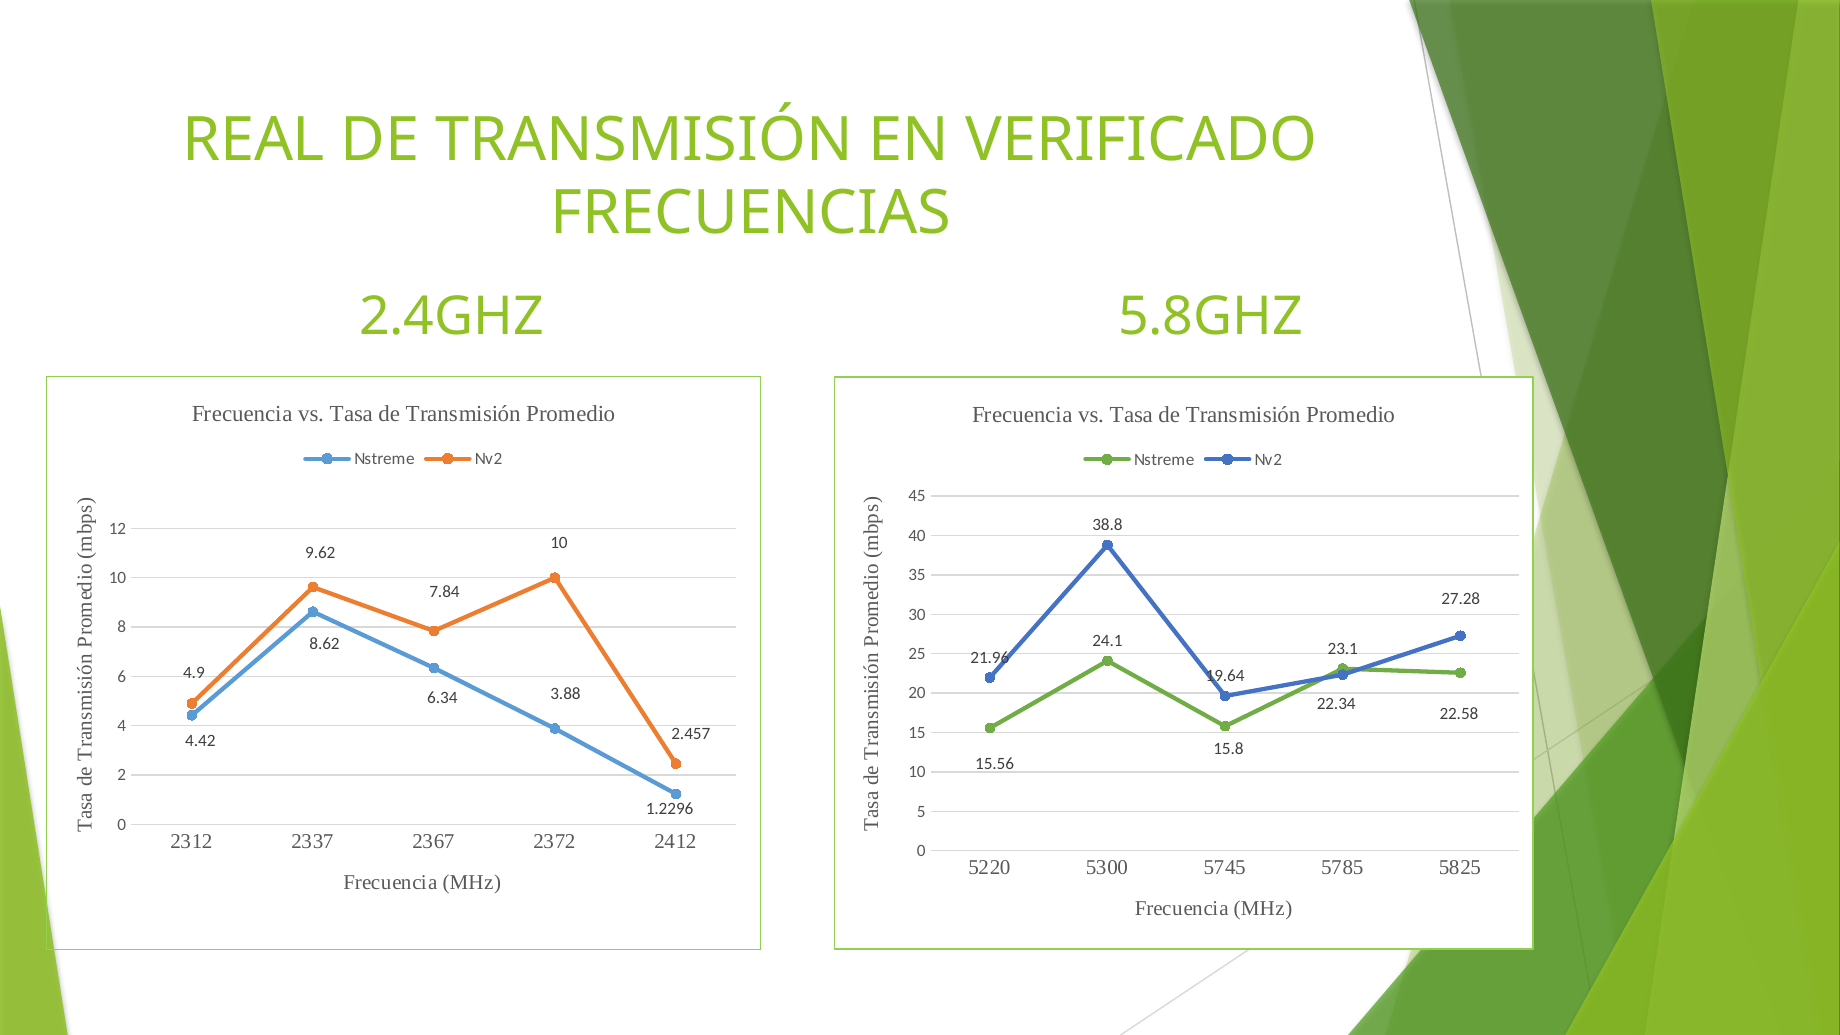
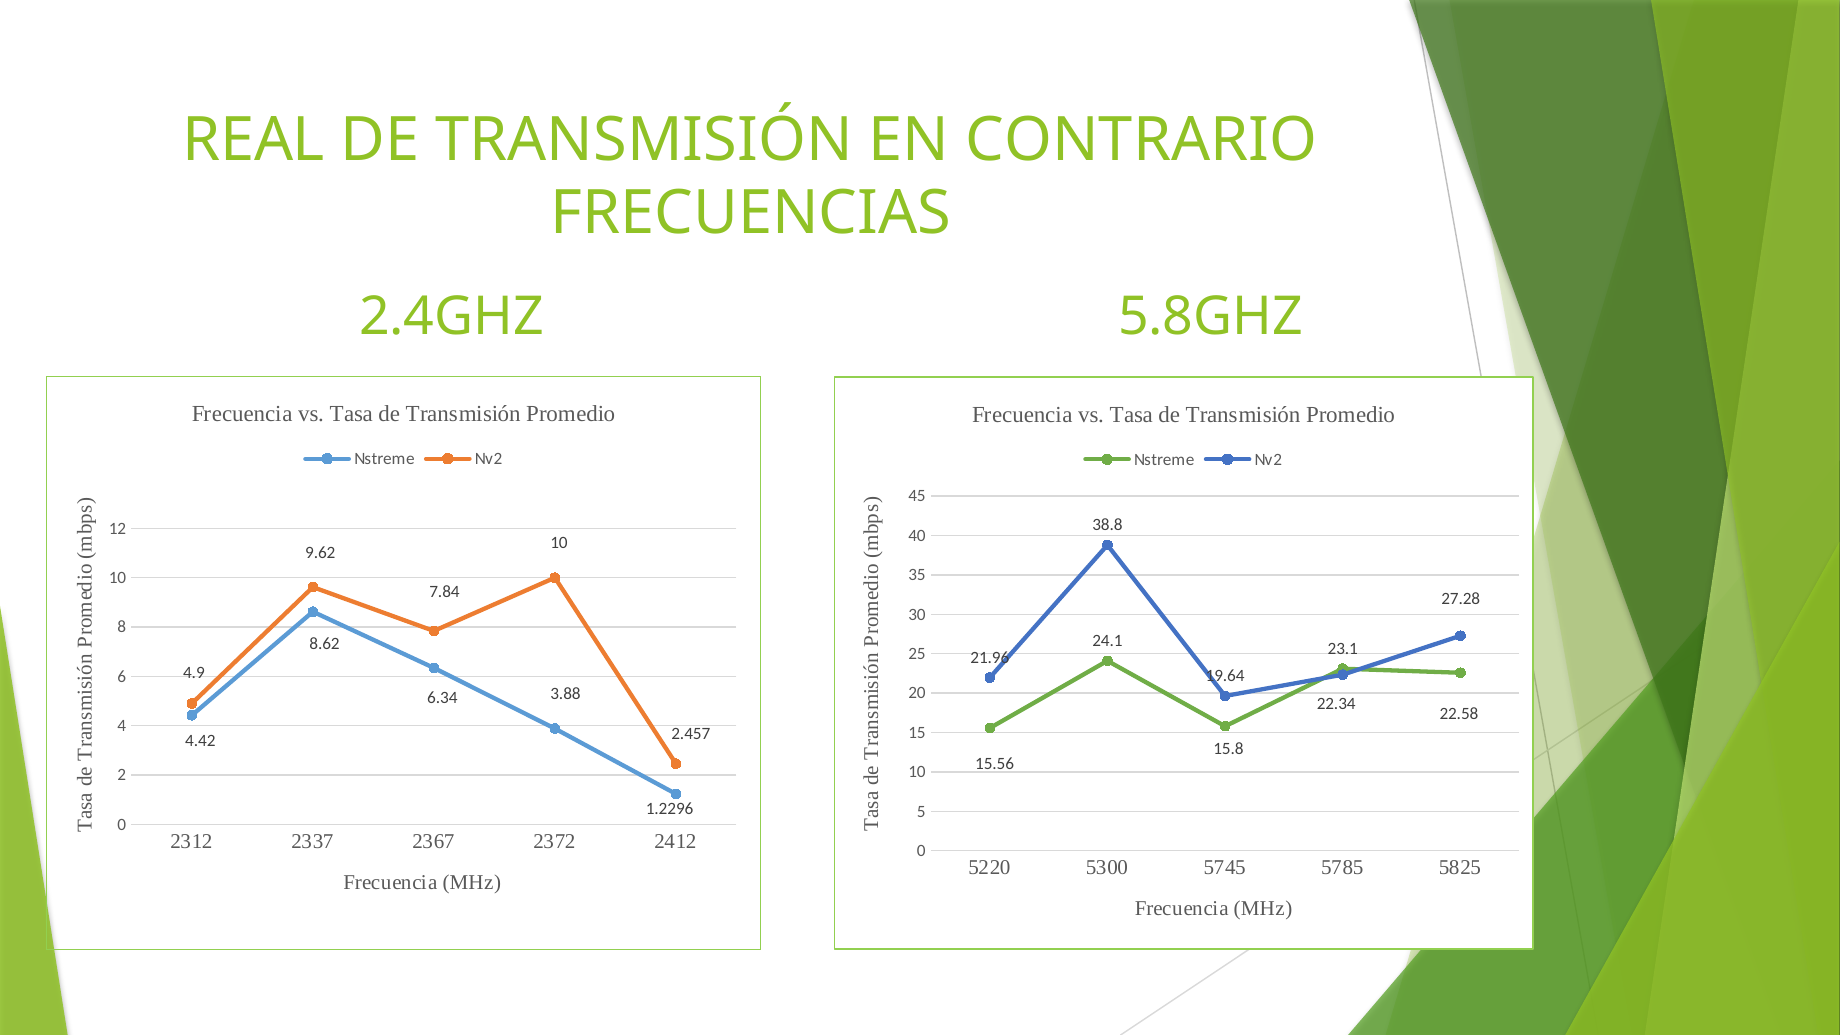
VERIFICADO: VERIFICADO -> CONTRARIO
